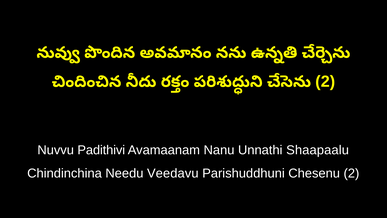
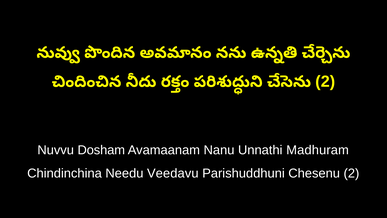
Padithivi: Padithivi -> Dosham
Shaapaalu: Shaapaalu -> Madhuram
